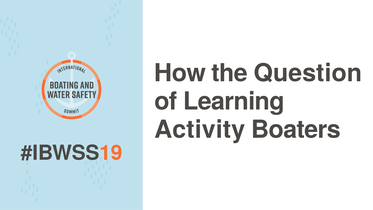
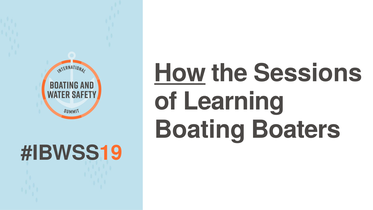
How underline: none -> present
Question: Question -> Sessions
Activity: Activity -> Boating
